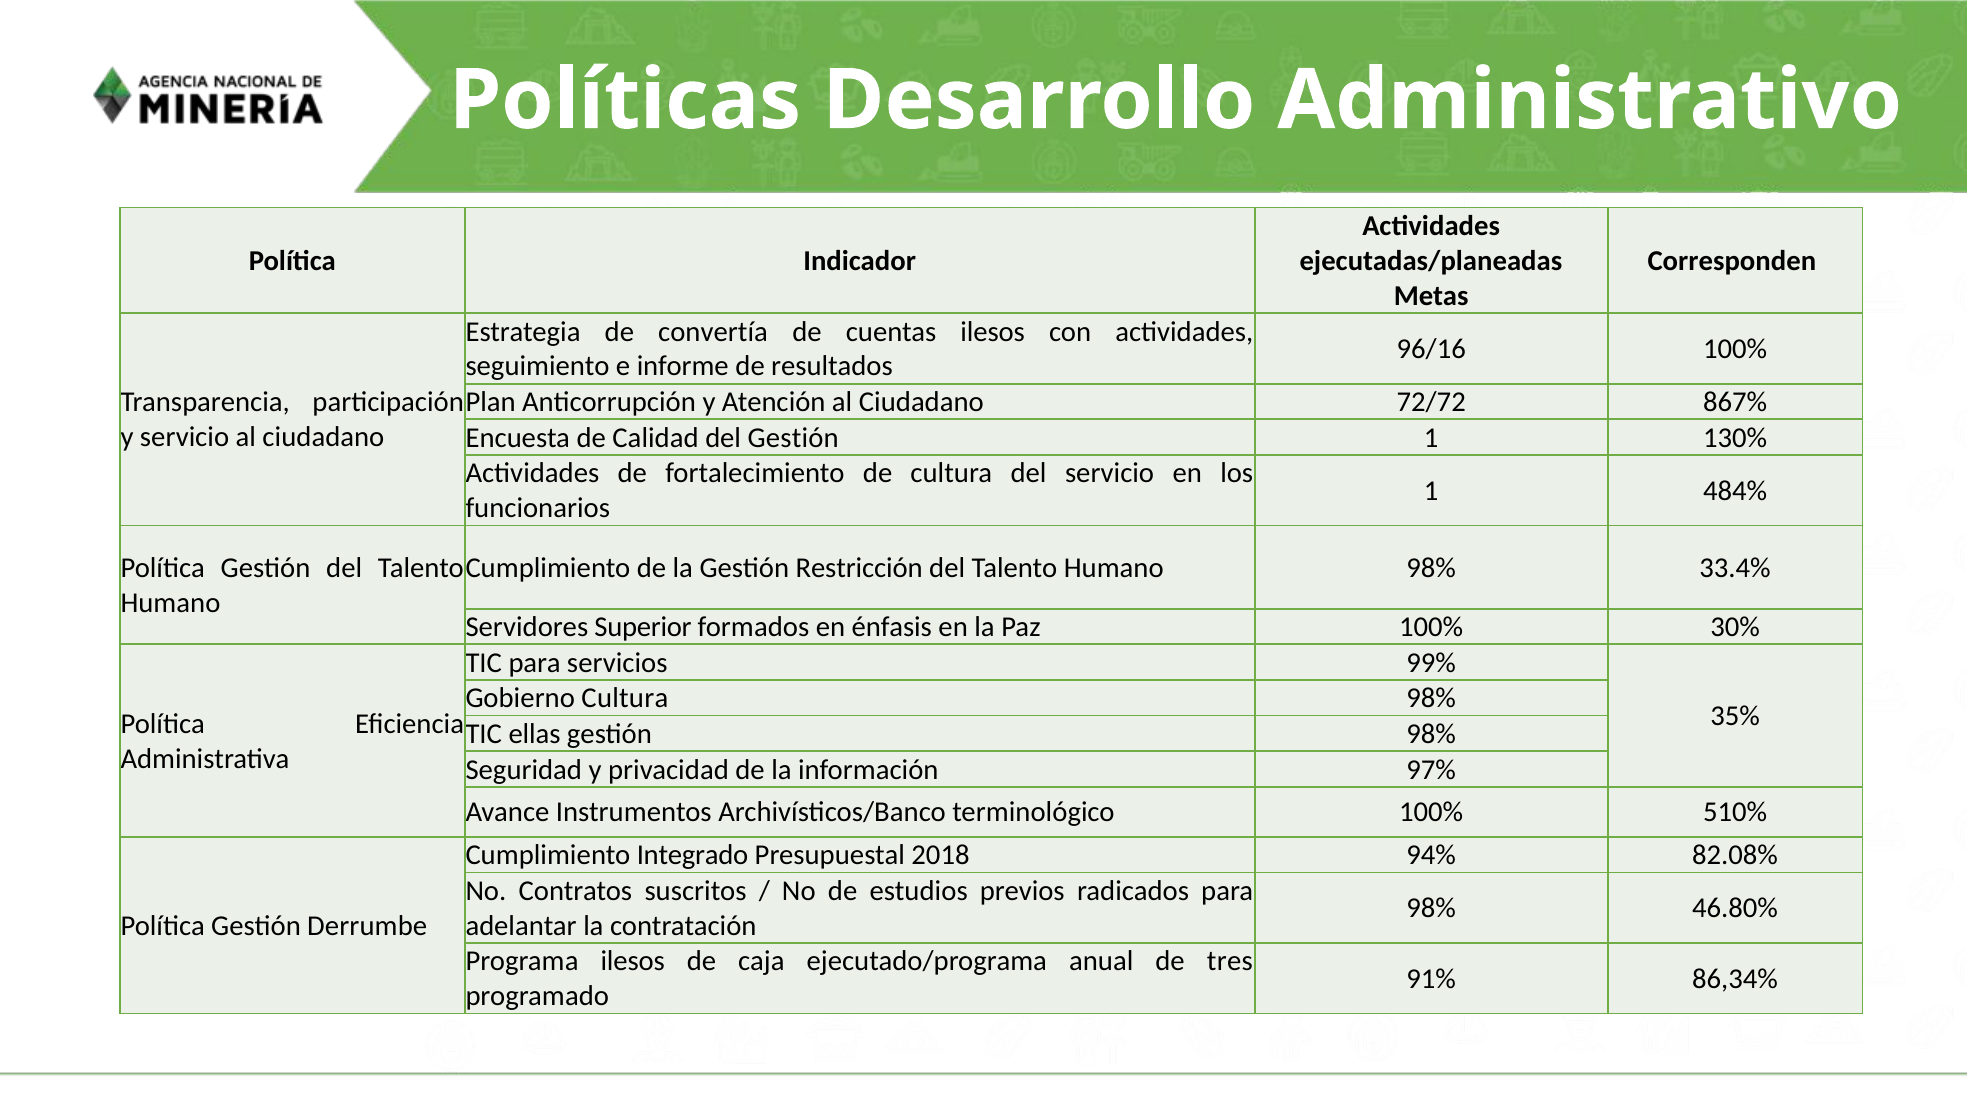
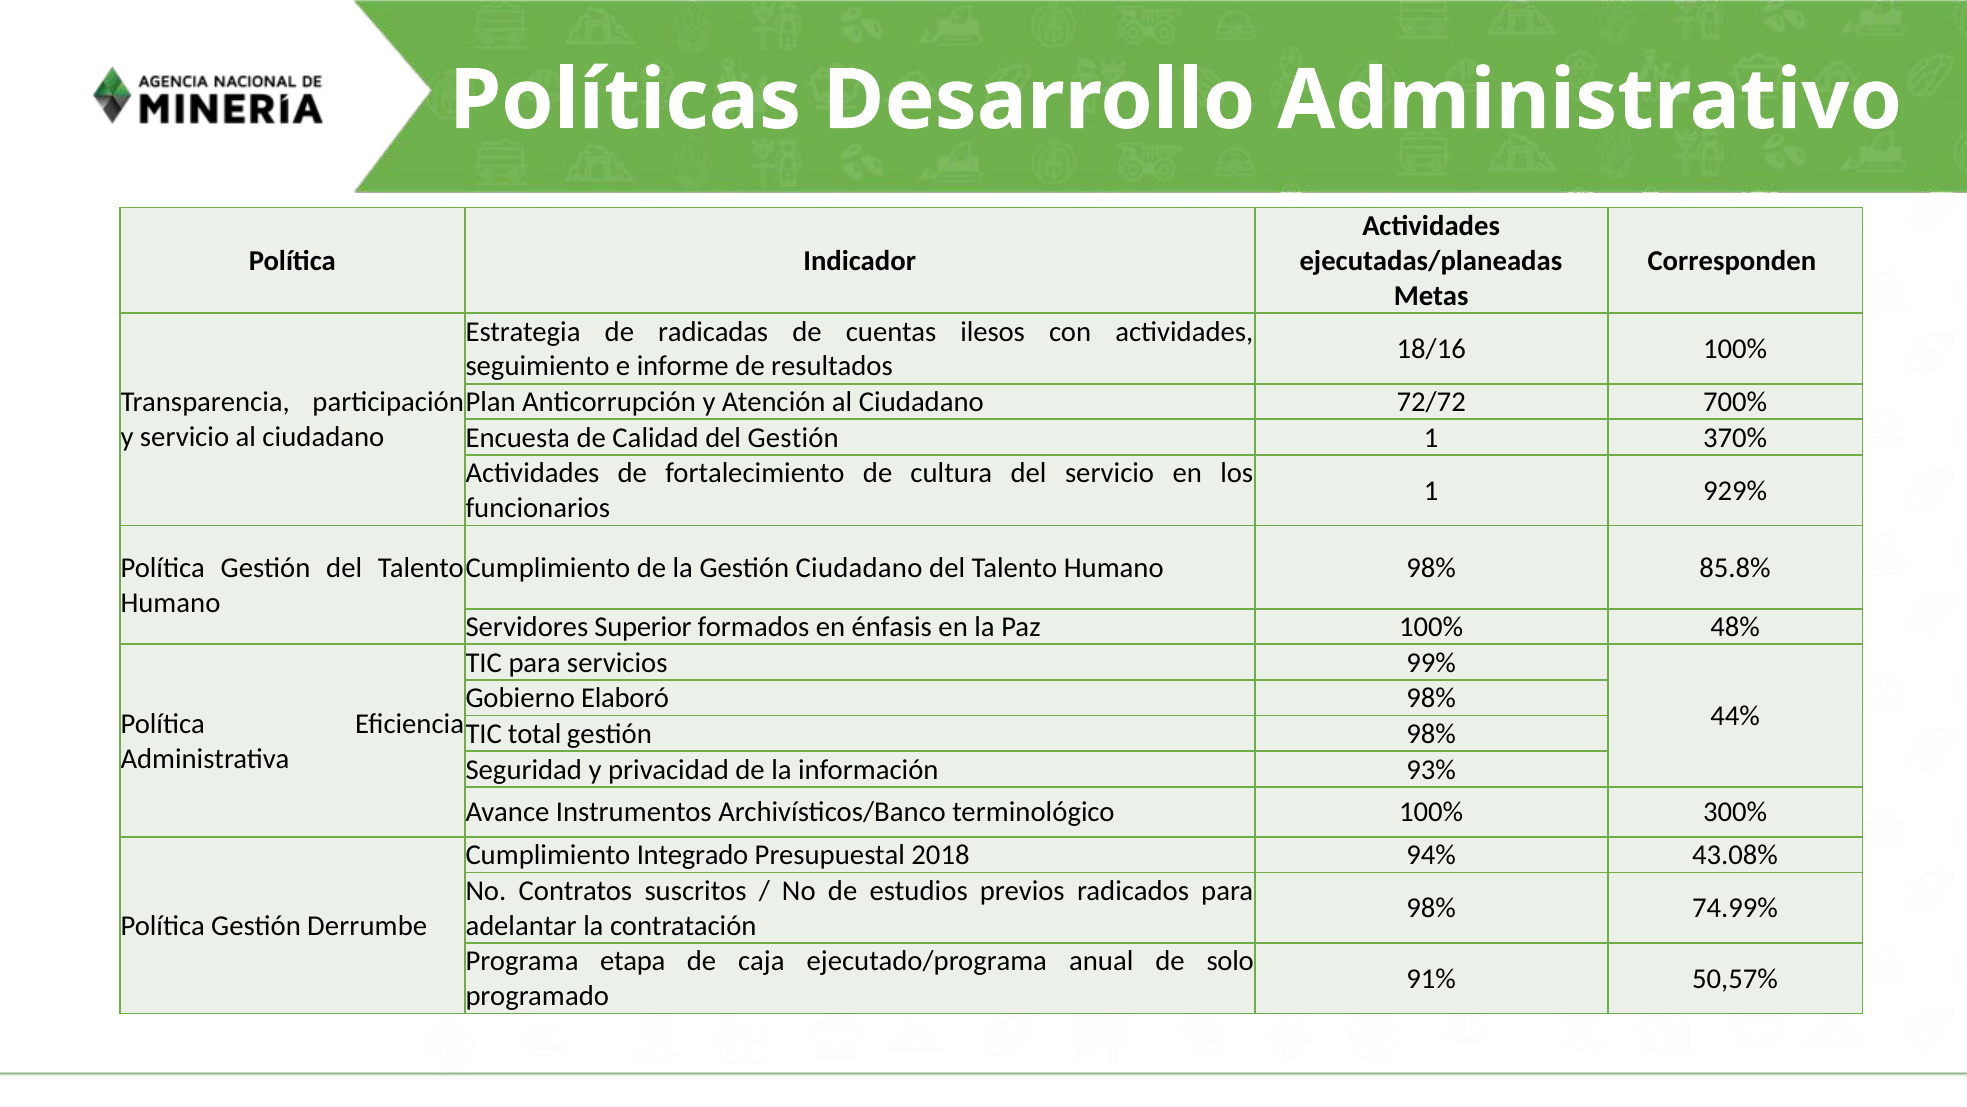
convertía: convertía -> radicadas
96/16: 96/16 -> 18/16
867%: 867% -> 700%
130%: 130% -> 370%
484%: 484% -> 929%
Gestión Restricción: Restricción -> Ciudadano
33.4%: 33.4% -> 85.8%
30%: 30% -> 48%
Gobierno Cultura: Cultura -> Elaboró
35%: 35% -> 44%
ellas: ellas -> total
97%: 97% -> 93%
510%: 510% -> 300%
82.08%: 82.08% -> 43.08%
46.80%: 46.80% -> 74.99%
Programa ilesos: ilesos -> etapa
tres: tres -> solo
86,34%: 86,34% -> 50,57%
